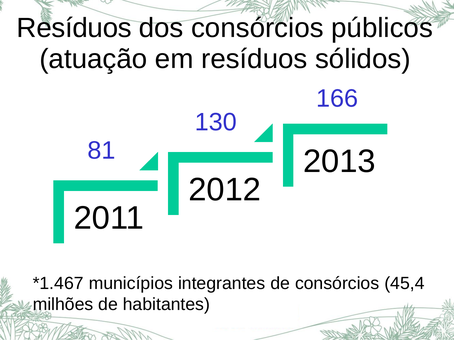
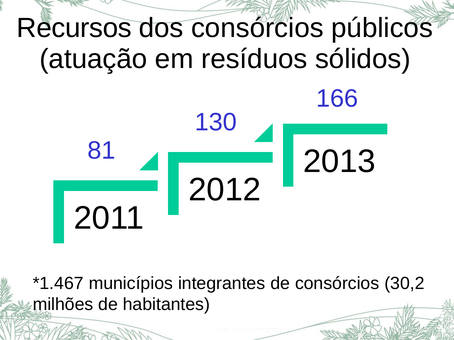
Resíduos at (74, 28): Resíduos -> Recursos
45,4: 45,4 -> 30,2
